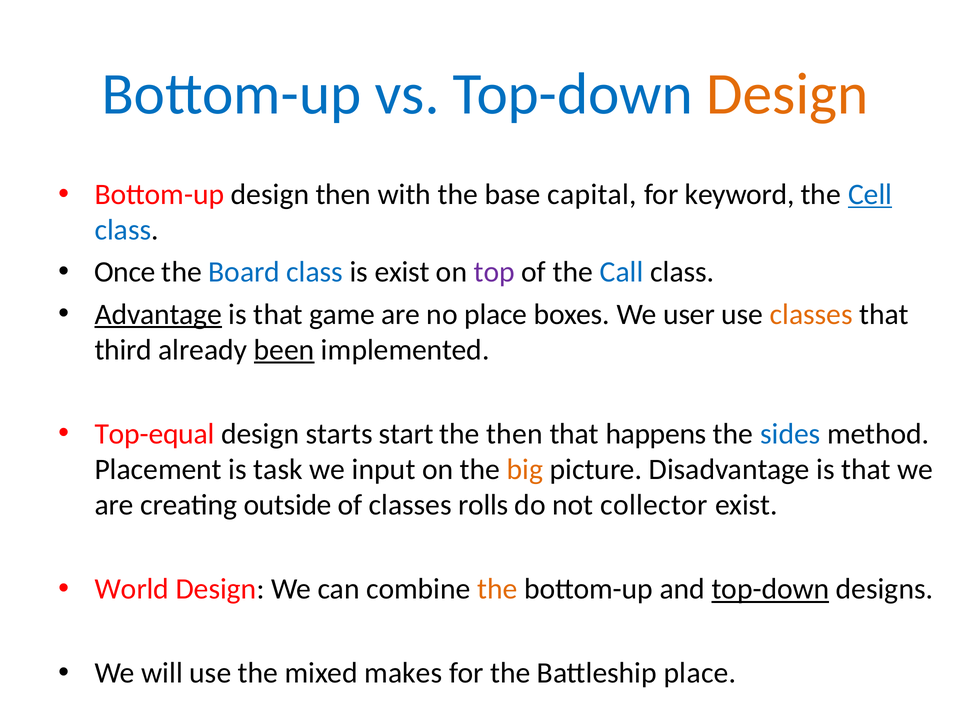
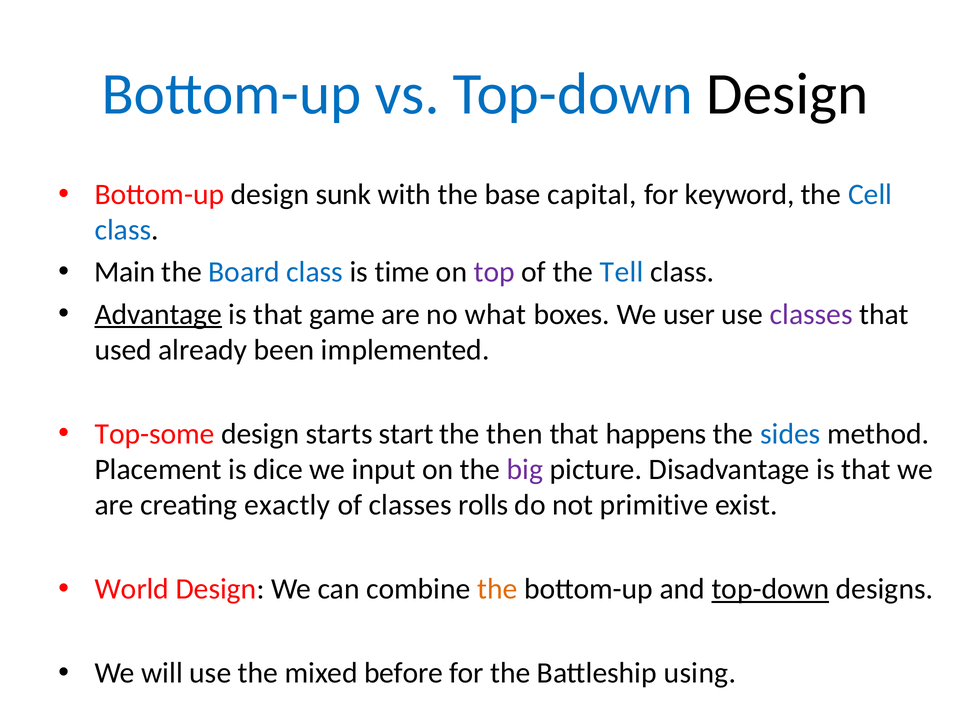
Design at (787, 94) colour: orange -> black
design then: then -> sunk
Cell underline: present -> none
Once: Once -> Main
is exist: exist -> time
Call: Call -> Tell
no place: place -> what
classes at (811, 314) colour: orange -> purple
third: third -> used
been underline: present -> none
Top-equal: Top-equal -> Top-some
task: task -> dice
big colour: orange -> purple
outside: outside -> exactly
collector: collector -> primitive
makes: makes -> before
Battleship place: place -> using
